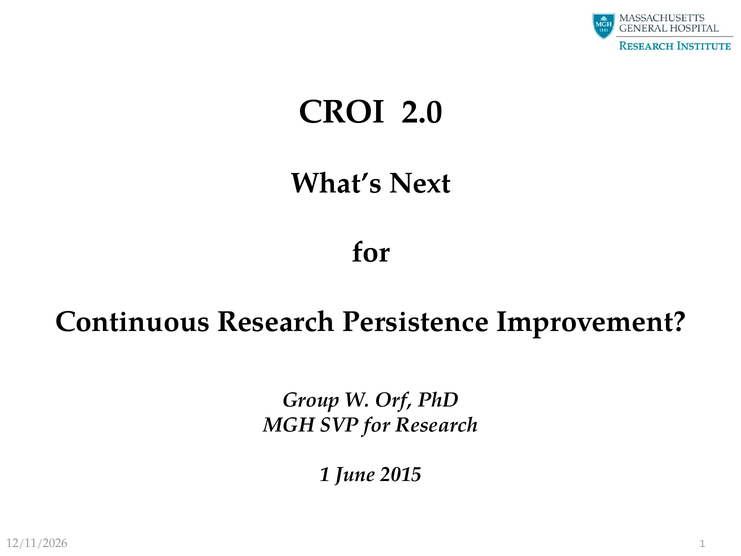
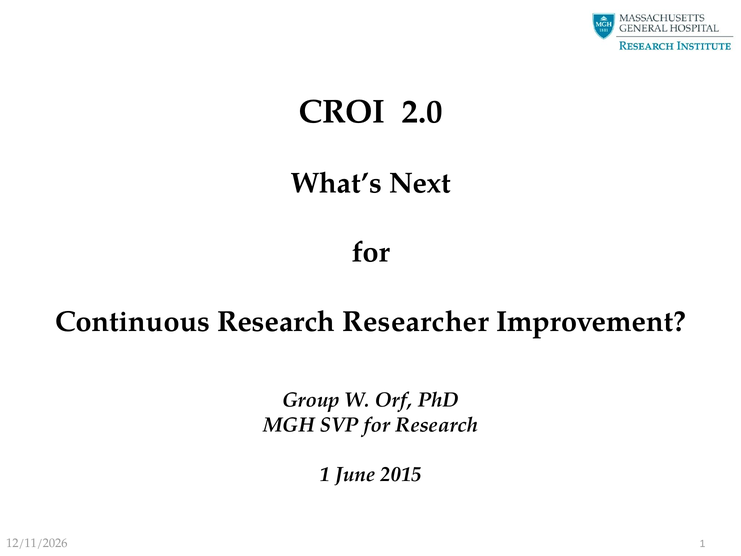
Persistence: Persistence -> Researcher
